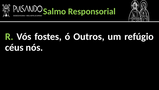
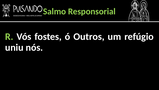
céus: céus -> uniu
